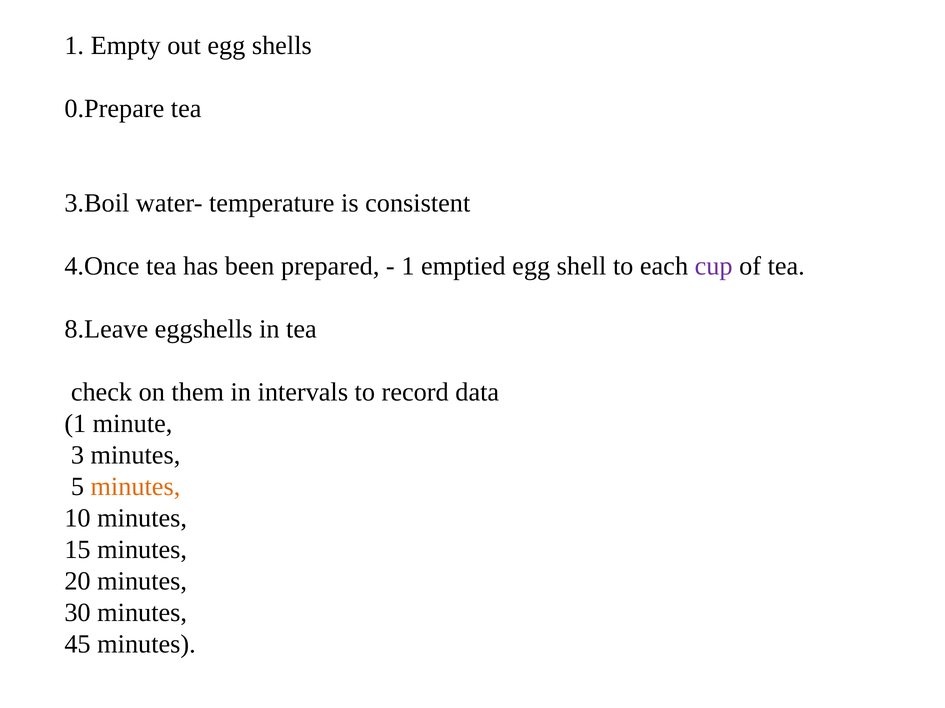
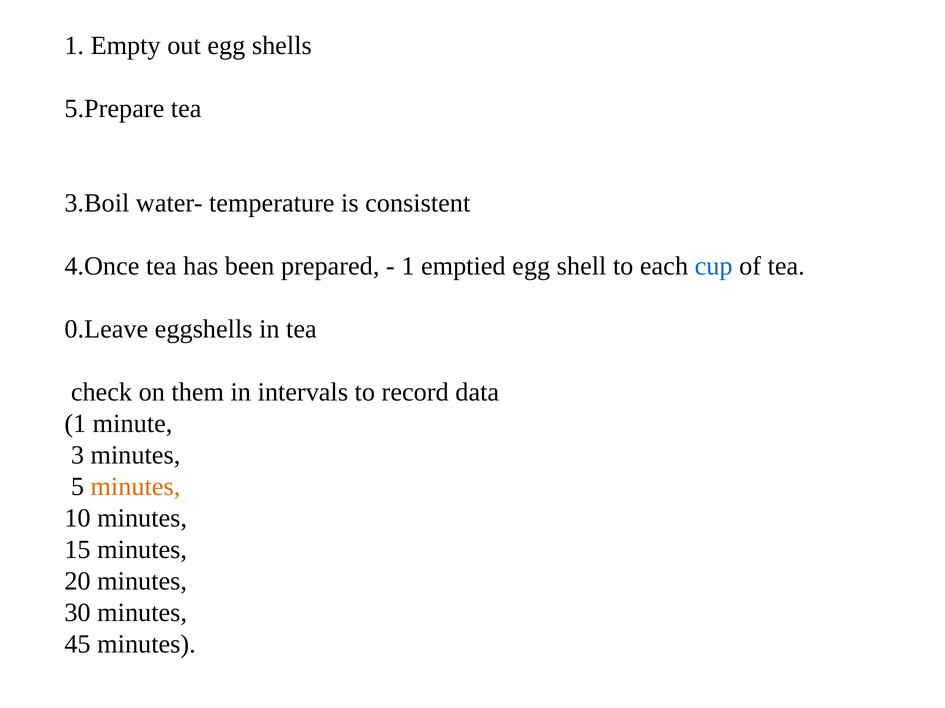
0.Prepare: 0.Prepare -> 5.Prepare
cup colour: purple -> blue
8.Leave: 8.Leave -> 0.Leave
